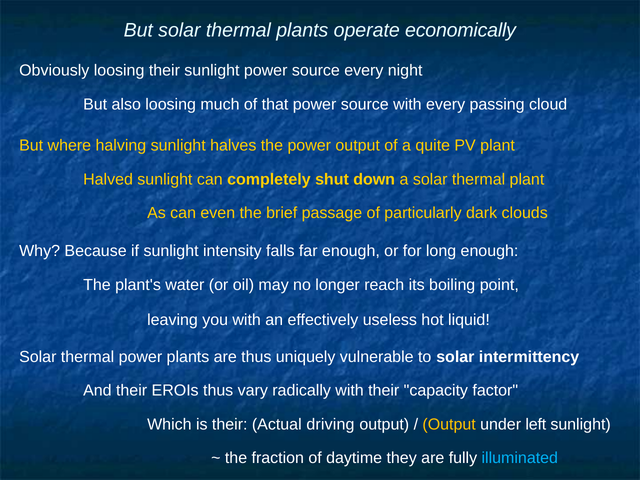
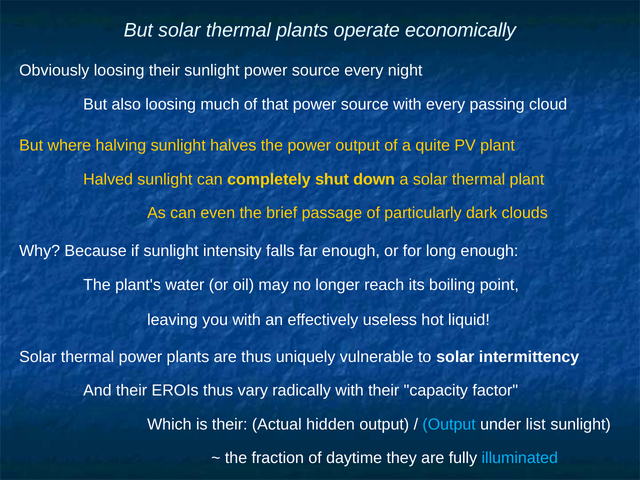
driving: driving -> hidden
Output at (449, 424) colour: yellow -> light blue
left: left -> list
